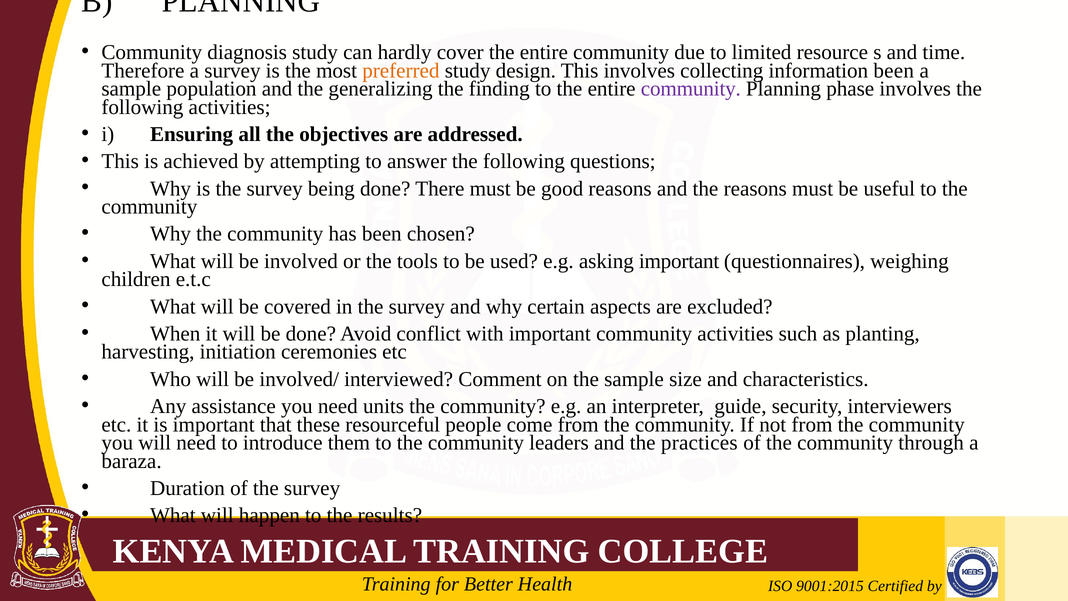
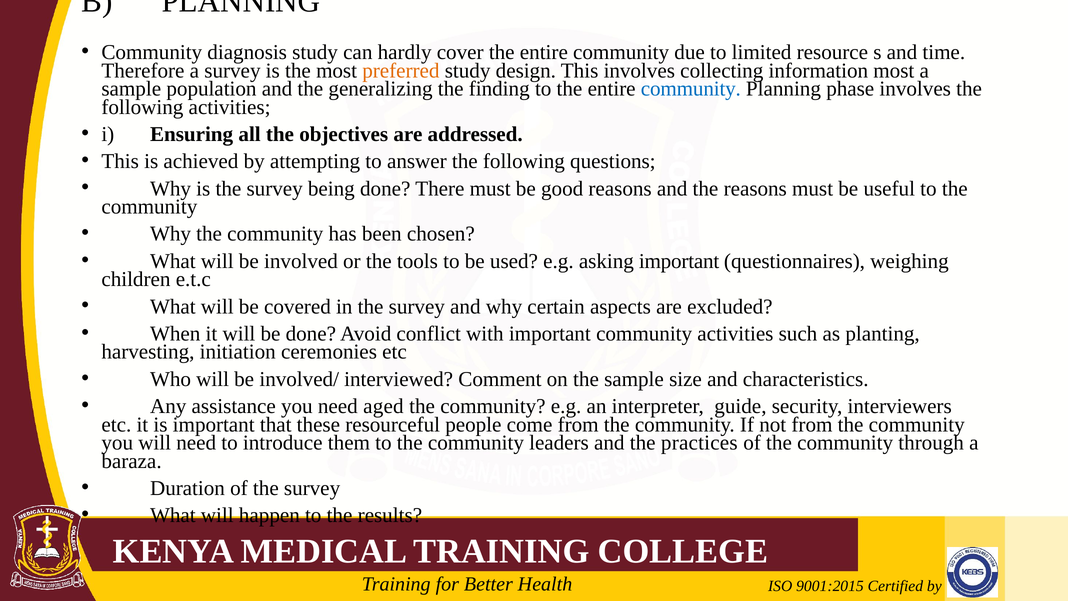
information been: been -> most
community at (691, 89) colour: purple -> blue
units: units -> aged
